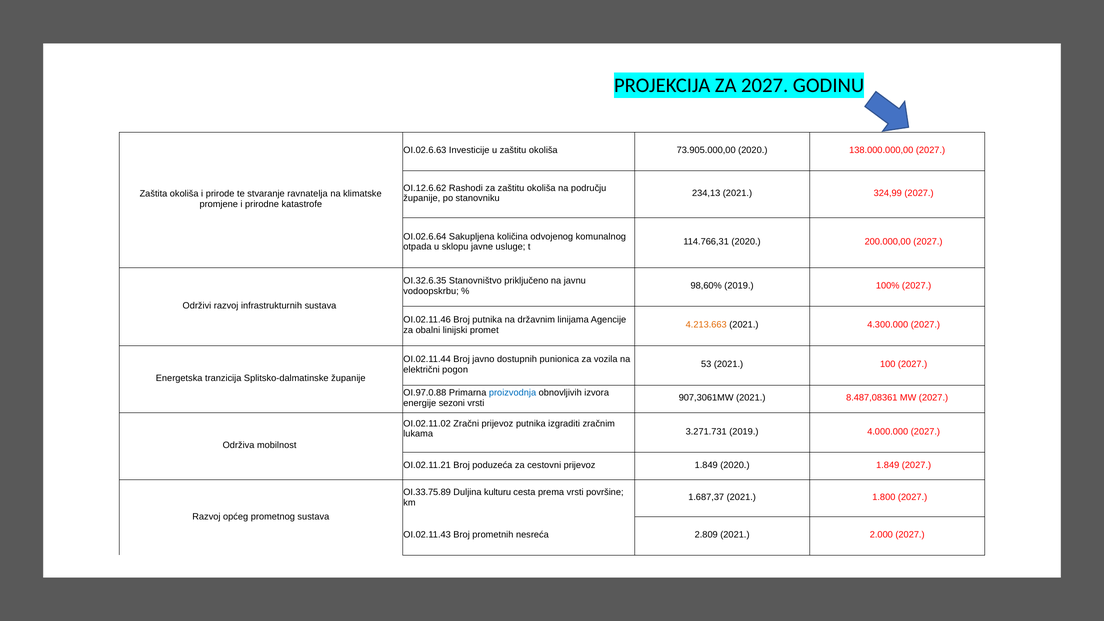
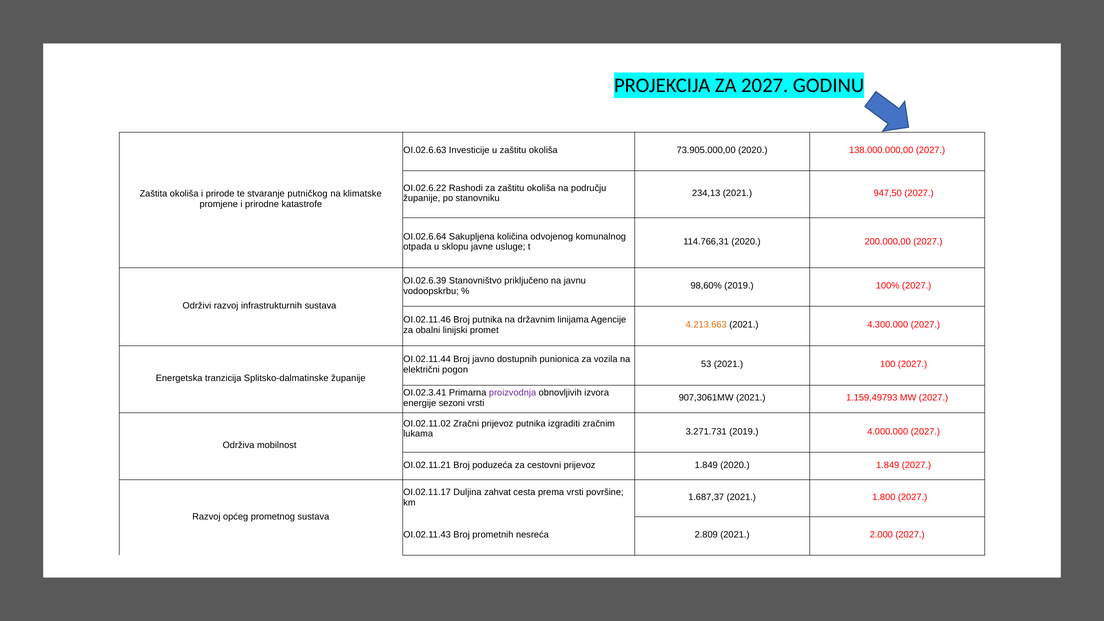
OI.12.6.62: OI.12.6.62 -> OI.02.6.22
324,99: 324,99 -> 947,50
ravnatelja: ravnatelja -> putničkog
OI.32.6.35: OI.32.6.35 -> OI.02.6.39
OI.97.0.88: OI.97.0.88 -> OI.02.3.41
proizvodnja colour: blue -> purple
8.487,08361: 8.487,08361 -> 1.159,49793
OI.33.75.89: OI.33.75.89 -> OI.02.11.17
kulturu: kulturu -> zahvat
